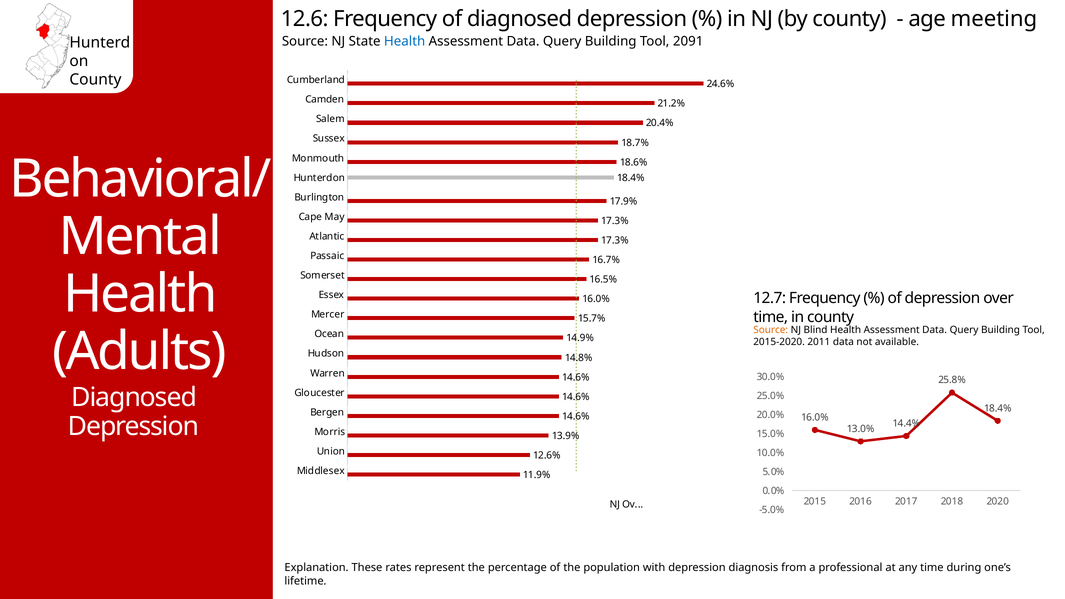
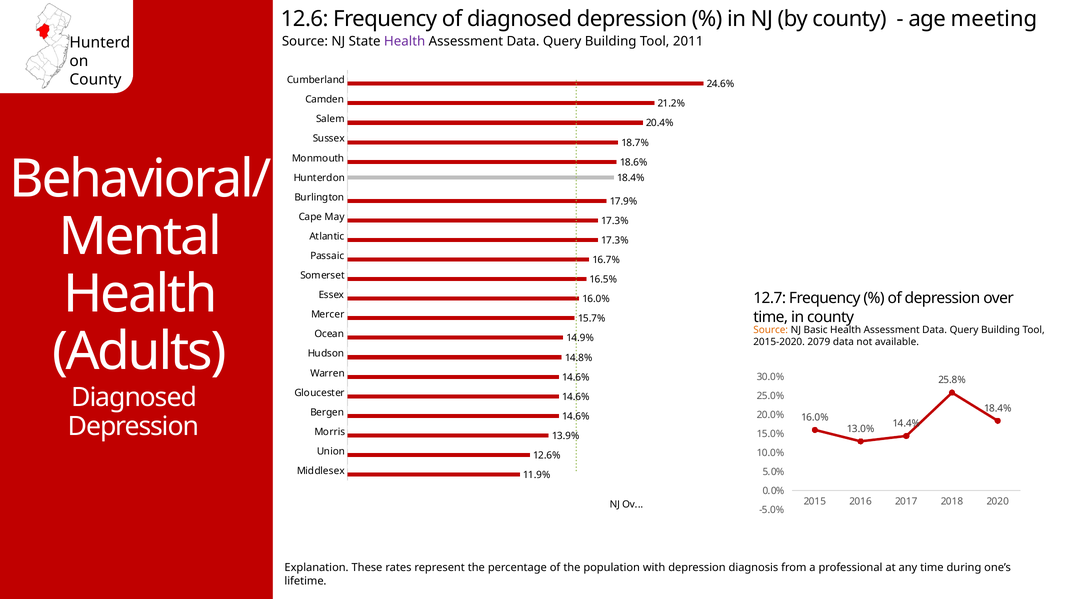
Health at (405, 41) colour: blue -> purple
2091: 2091 -> 2011
Blind: Blind -> Basic
2011: 2011 -> 2079
